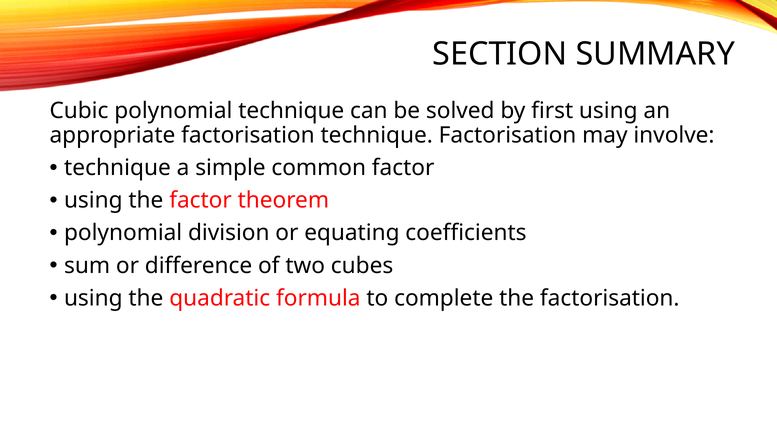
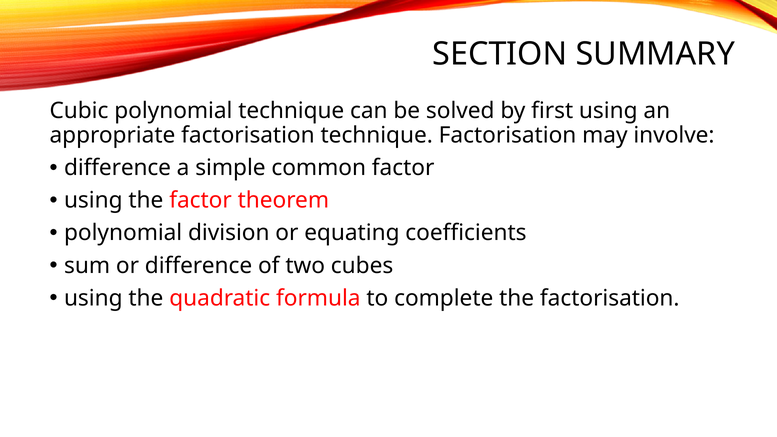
technique at (117, 168): technique -> difference
